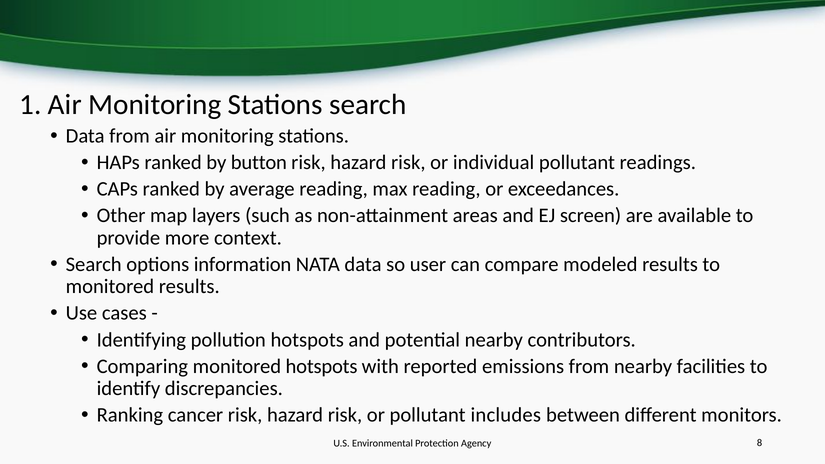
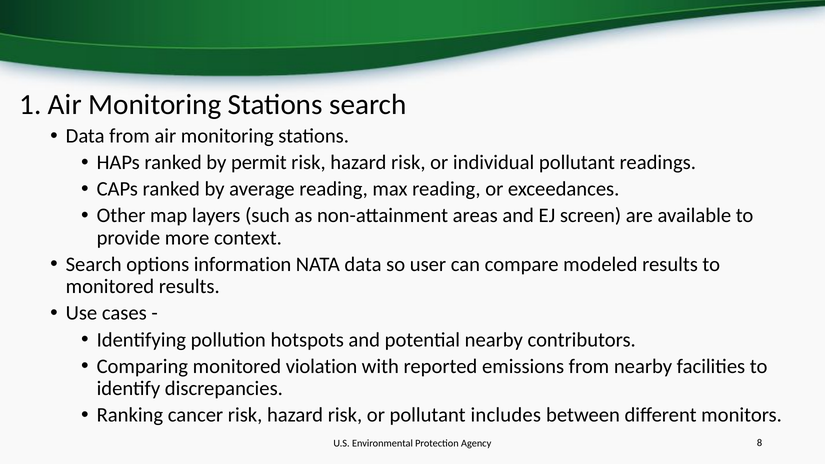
button: button -> permit
monitored hotspots: hotspots -> violation
